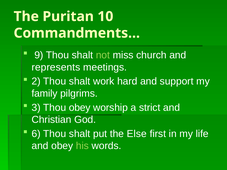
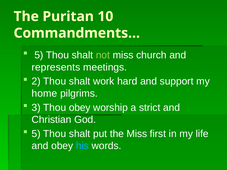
9 at (39, 55): 9 -> 5
family: family -> home
6 at (36, 134): 6 -> 5
the Else: Else -> Miss
his colour: light green -> light blue
